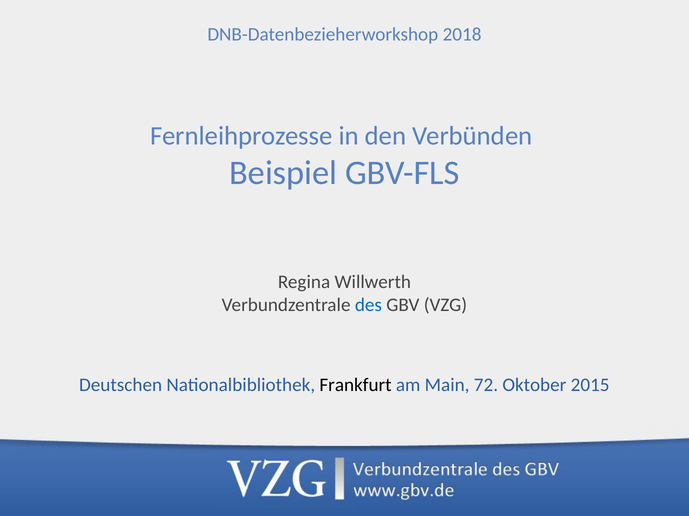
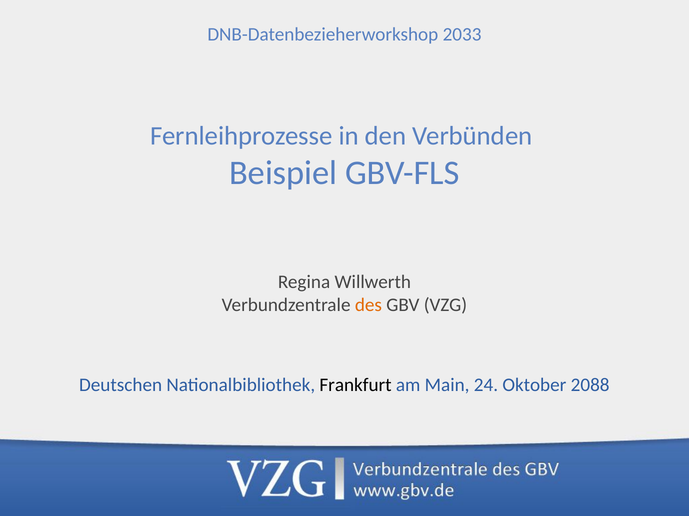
2018: 2018 -> 2033
des colour: blue -> orange
72: 72 -> 24
2015: 2015 -> 2088
